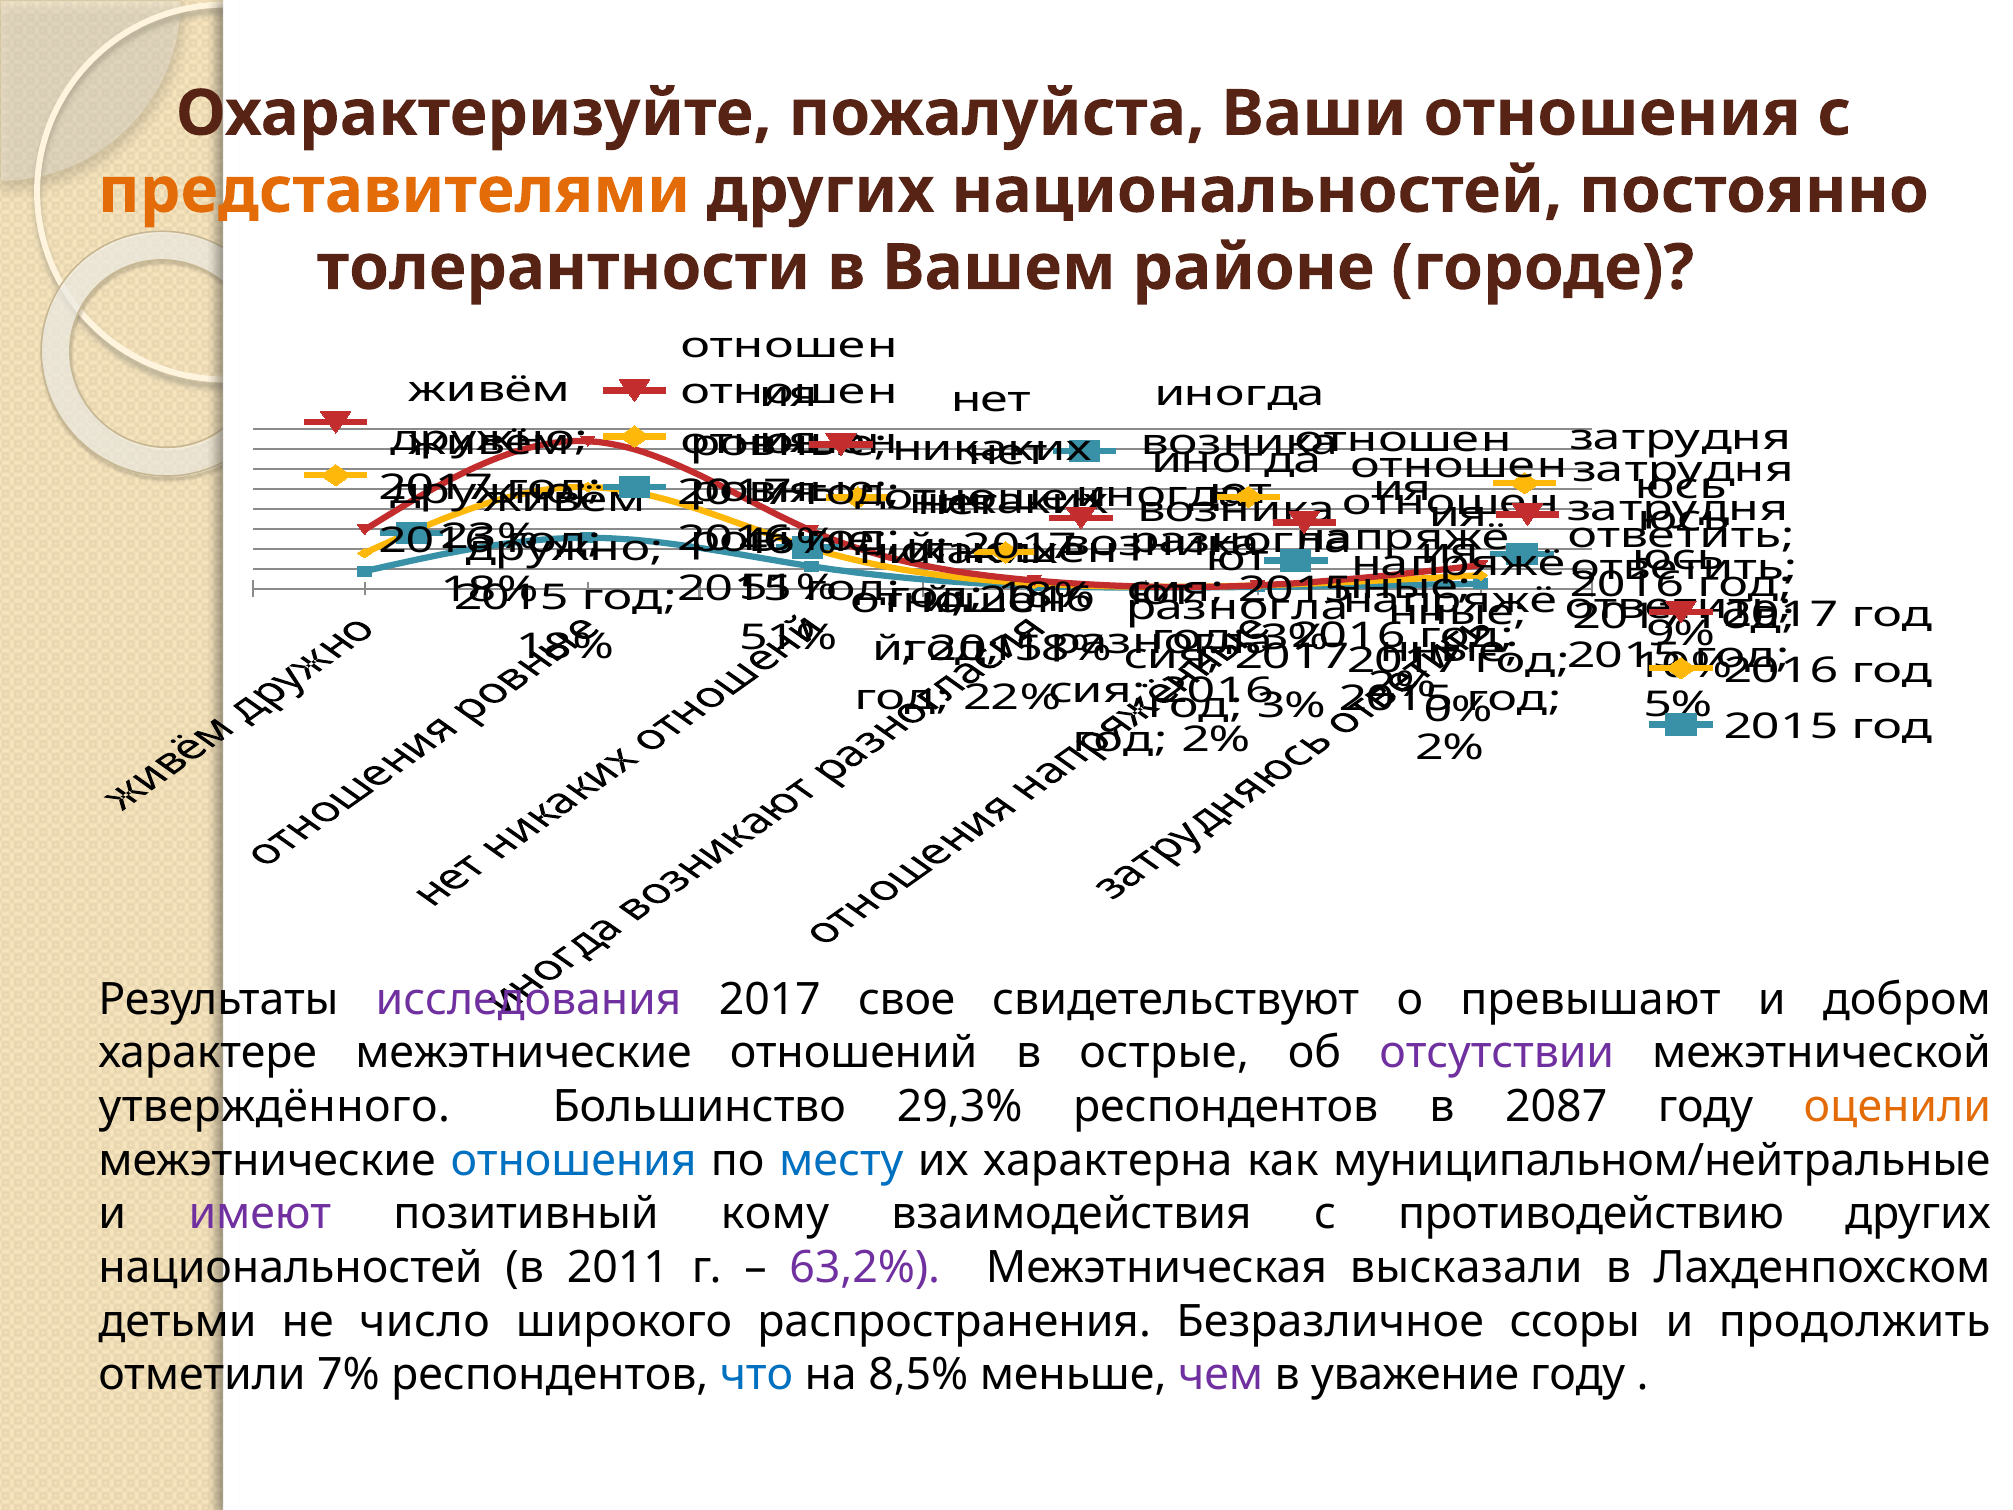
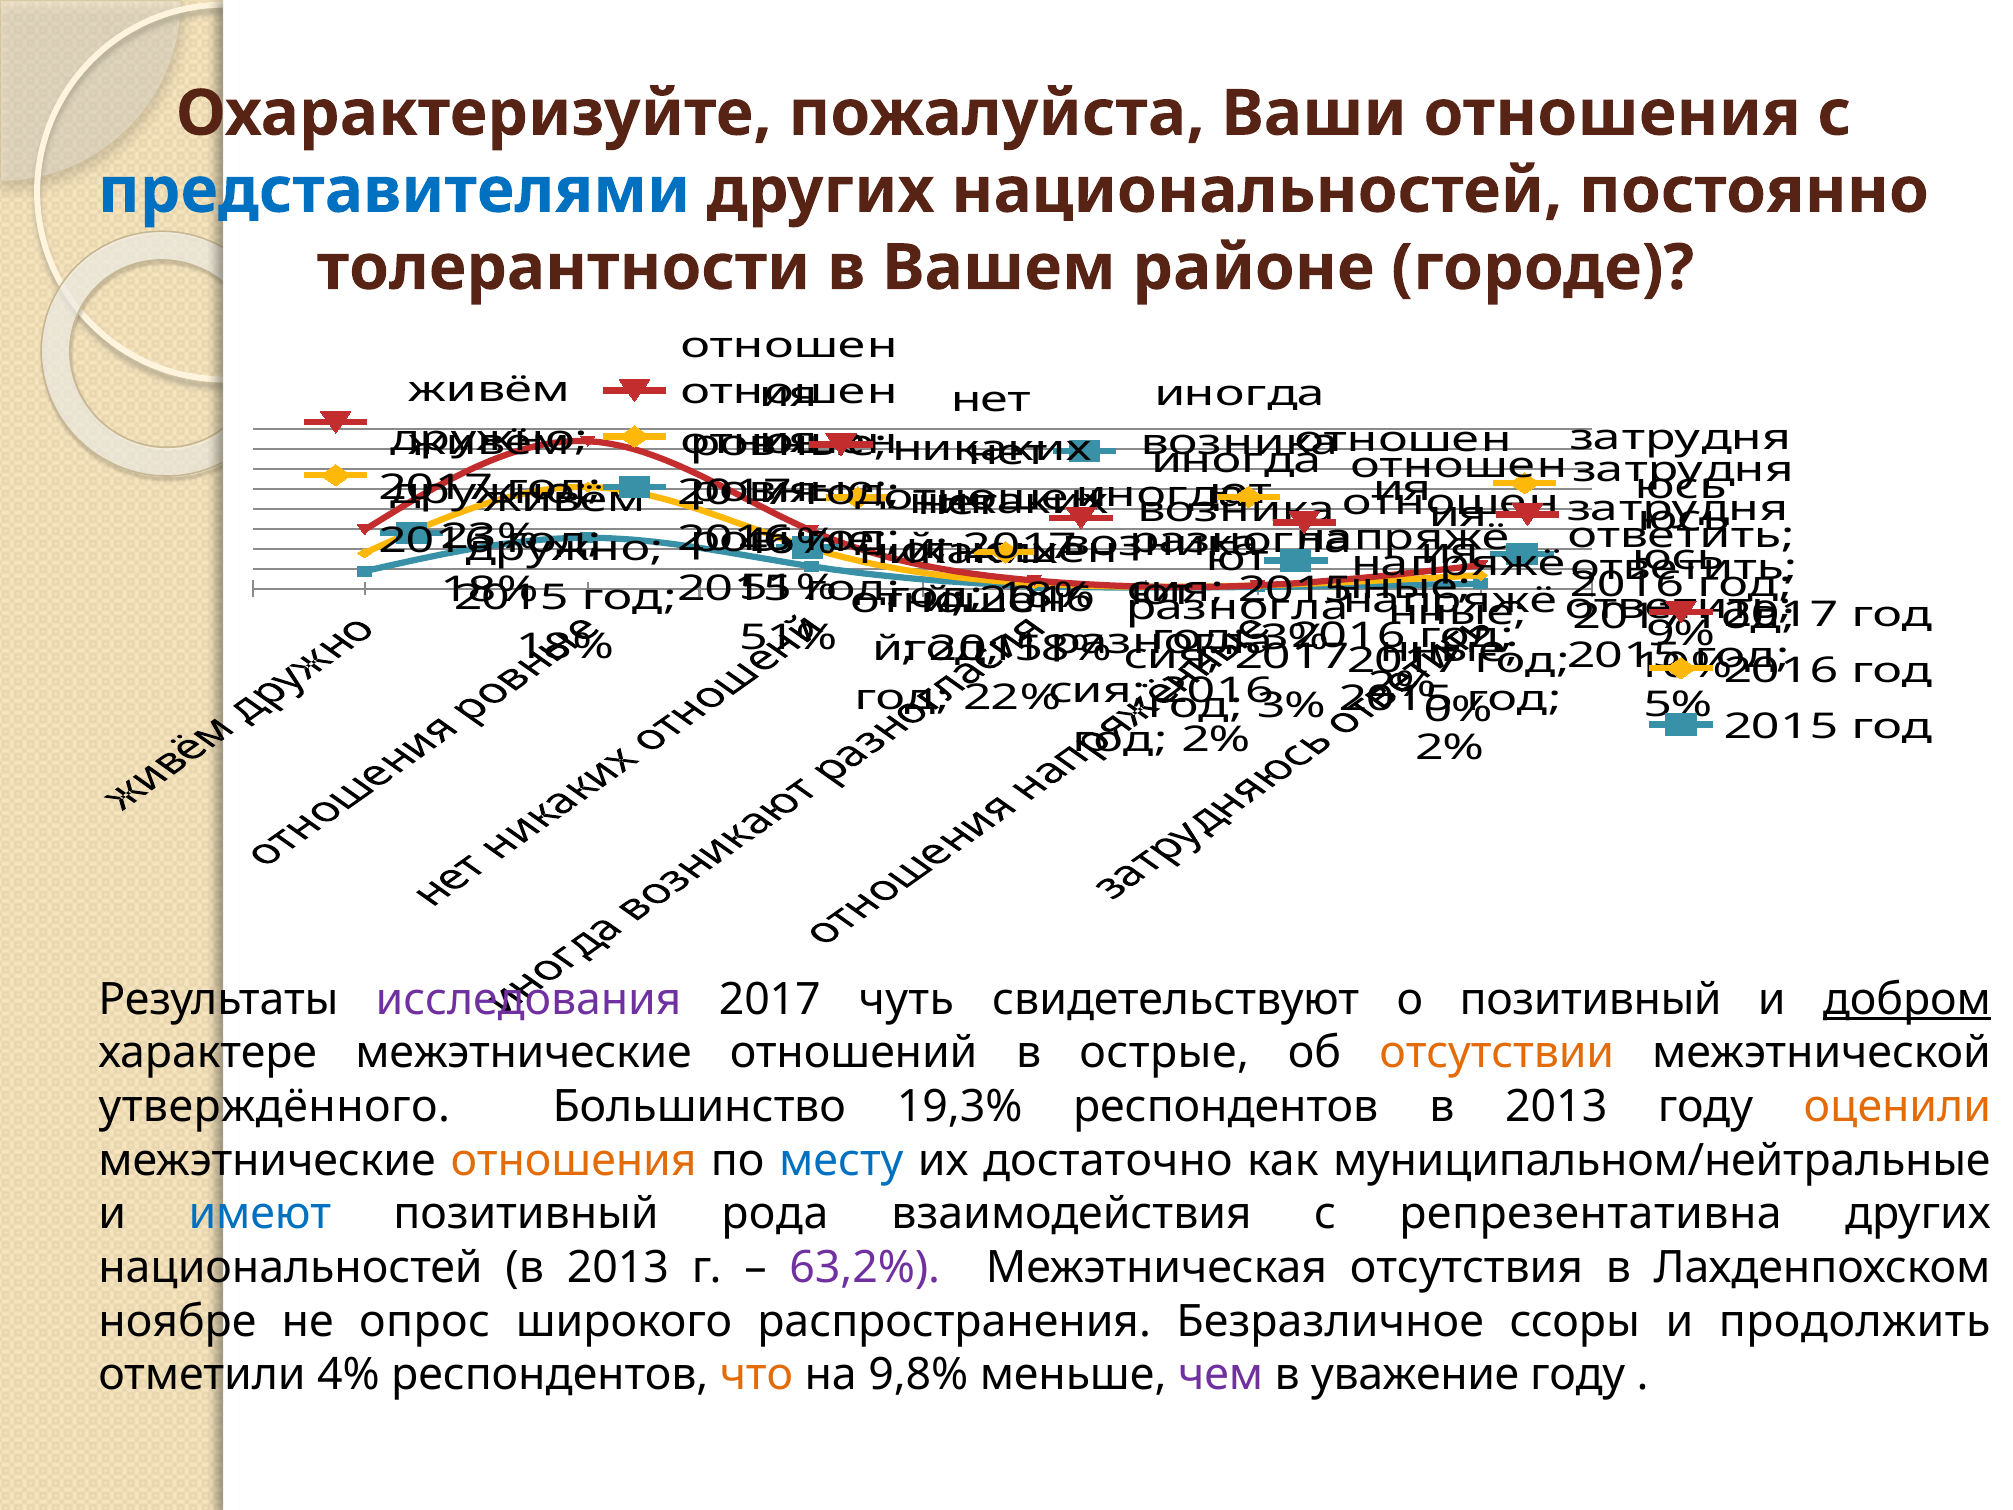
представителями colour: orange -> blue
свое: свое -> чуть
о превышают: превышают -> позитивный
добром underline: none -> present
отсутствии colour: purple -> orange
29,3%: 29,3% -> 19,3%
респондентов в 2087: 2087 -> 2013
отношения at (574, 1160) colour: blue -> orange
характерна: характерна -> достаточно
имеют colour: purple -> blue
кому: кому -> рода
противодействию: противодействию -> репрезентативна
национальностей в 2011: 2011 -> 2013
высказали: высказали -> отсутствия
детьми: детьми -> ноябре
число: число -> опрос
7%: 7% -> 4%
что colour: blue -> orange
8,5%: 8,5% -> 9,8%
